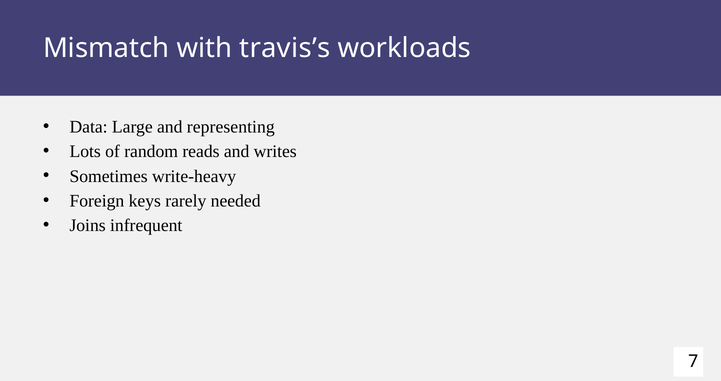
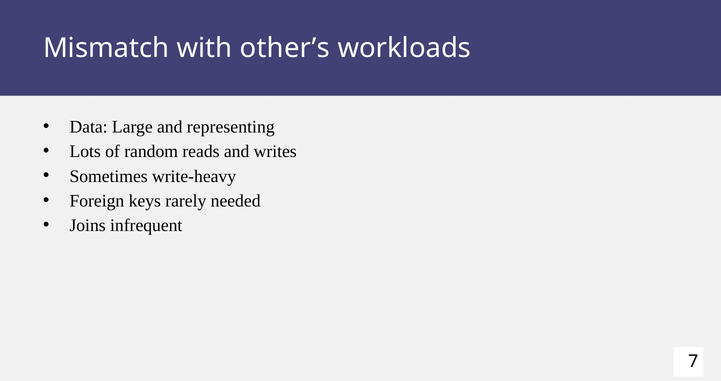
travis’s: travis’s -> other’s
